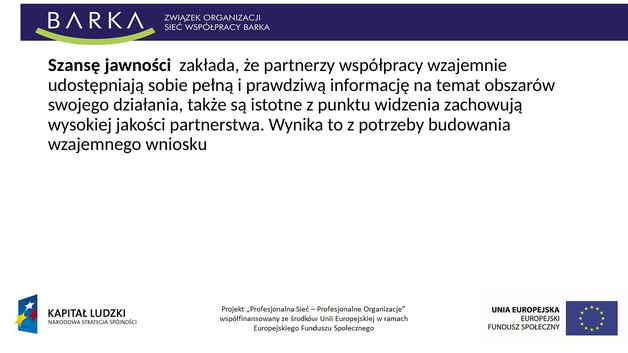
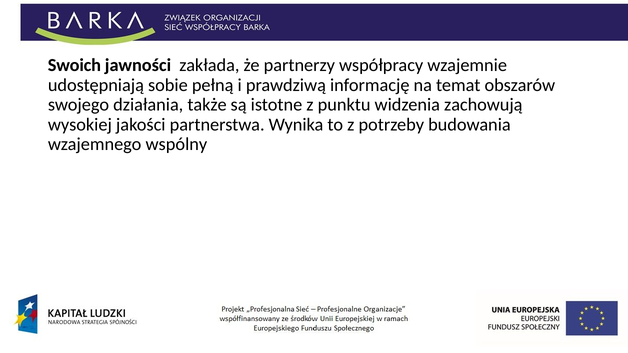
Szansę: Szansę -> Swoich
wniosku: wniosku -> wspólny
